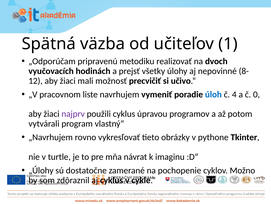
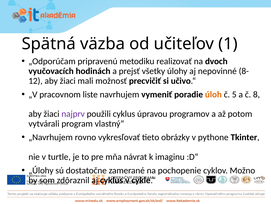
úloh colour: blue -> orange
4: 4 -> 5
0: 0 -> 8
